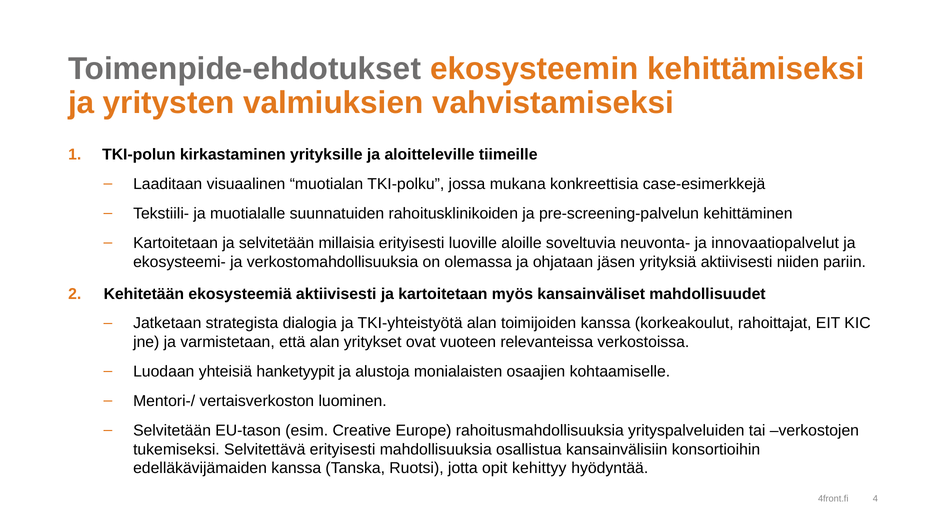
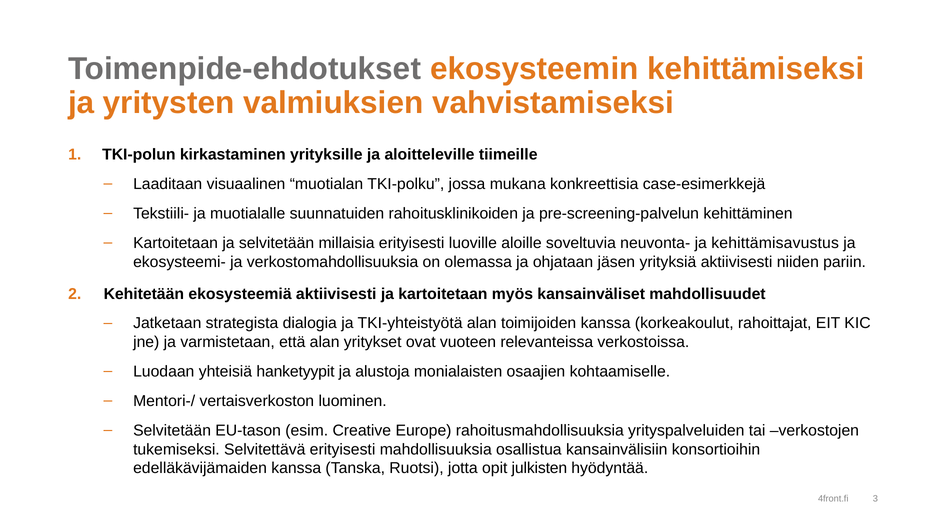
innovaatiopalvelut: innovaatiopalvelut -> kehittämisavustus
kehittyy: kehittyy -> julkisten
4: 4 -> 3
